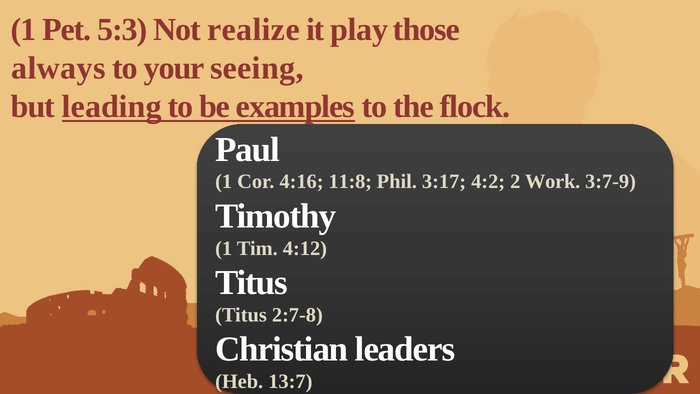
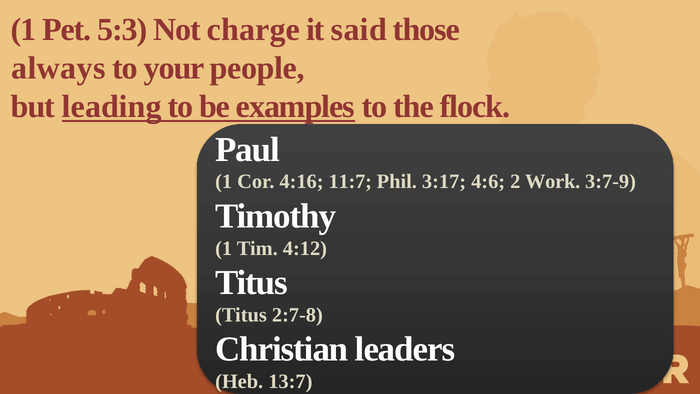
realize: realize -> charge
play: play -> said
seeing: seeing -> people
11:8: 11:8 -> 11:7
4:2: 4:2 -> 4:6
